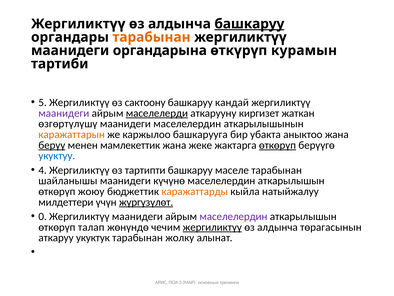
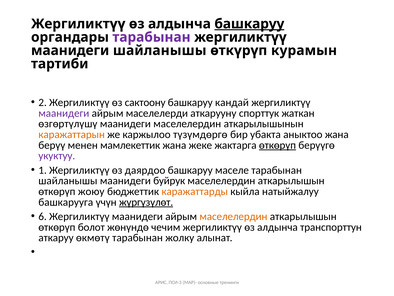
тарабынан at (152, 37) colour: orange -> purple
маанидеги органдарына: органдарына -> шайланышы
5: 5 -> 2
маселелерди underline: present -> none
киргизет: киргизет -> спорттук
башкарууга: башкарууга -> түзүмдөргө
берүү underline: present -> none
укуктуу colour: blue -> purple
4: 4 -> 1
тартипти: тартипти -> даярдоо
күчүнө: күчүнө -> буйрук
милдеттери: милдеттери -> башкарууга
0: 0 -> 6
маселелердин at (233, 216) colour: purple -> orange
талап: талап -> болот
жергиликтүү at (212, 227) underline: present -> none
төрагасынын: төрагасынын -> транспорттун
укуктук: укуктук -> өкмөтү
